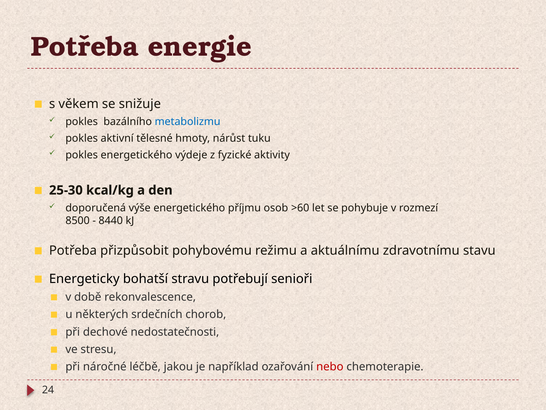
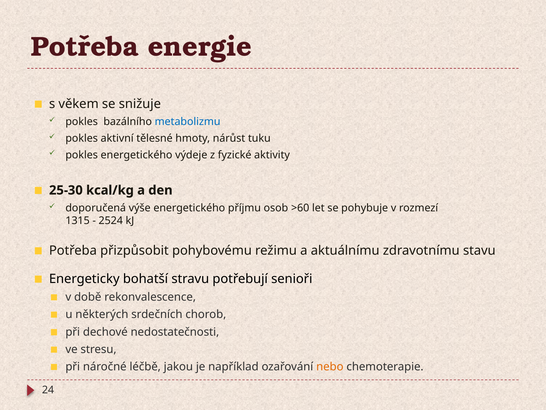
8500: 8500 -> 1315
8440: 8440 -> 2524
nebo colour: red -> orange
